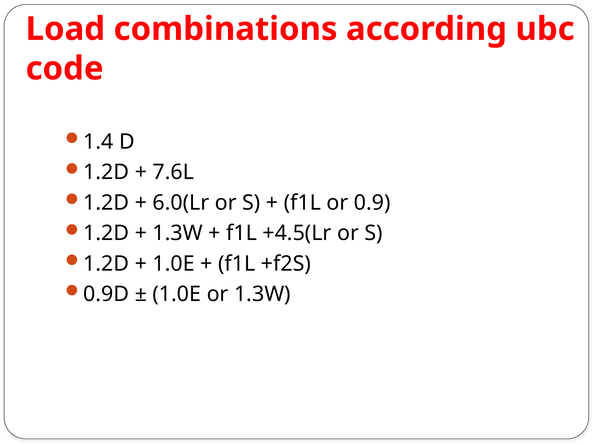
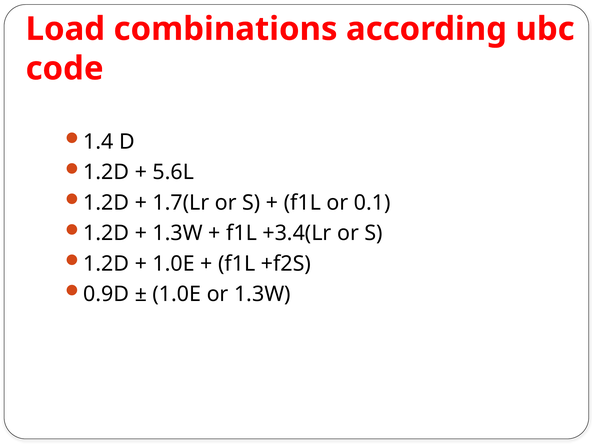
7.6L: 7.6L -> 5.6L
6.0(Lr: 6.0(Lr -> 1.7(Lr
0.9: 0.9 -> 0.1
+4.5(Lr: +4.5(Lr -> +3.4(Lr
